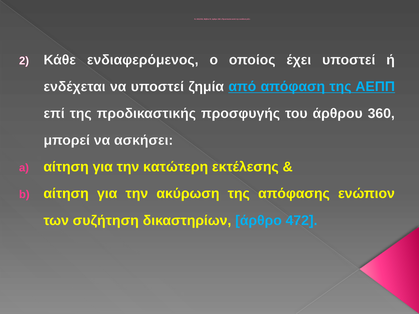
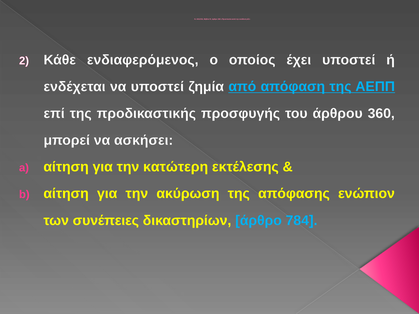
συζήτηση: συζήτηση -> συνέπειες
472: 472 -> 784
